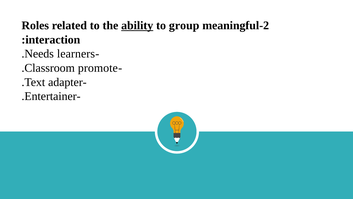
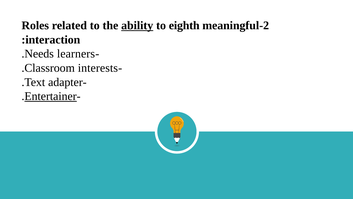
group: group -> eighth
promote: promote -> interests
Entertainer underline: none -> present
